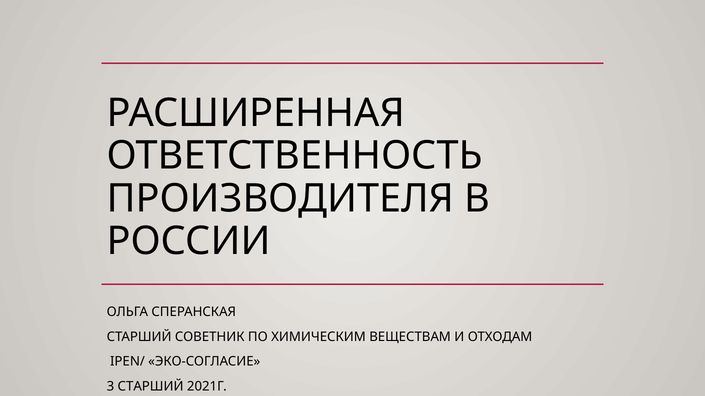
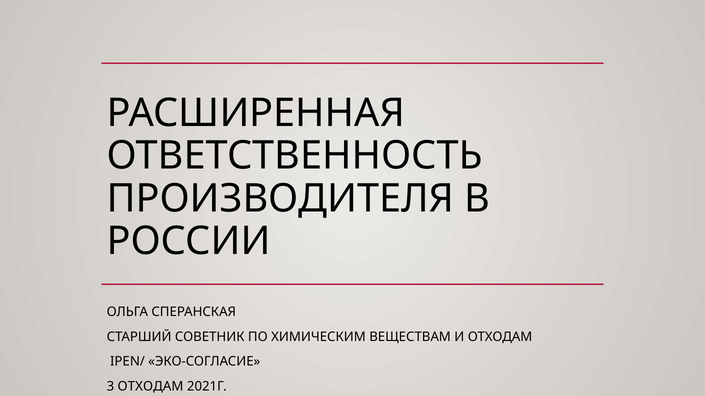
3 СТАРШИЙ: СТАРШИЙ -> ОТХОДАМ
